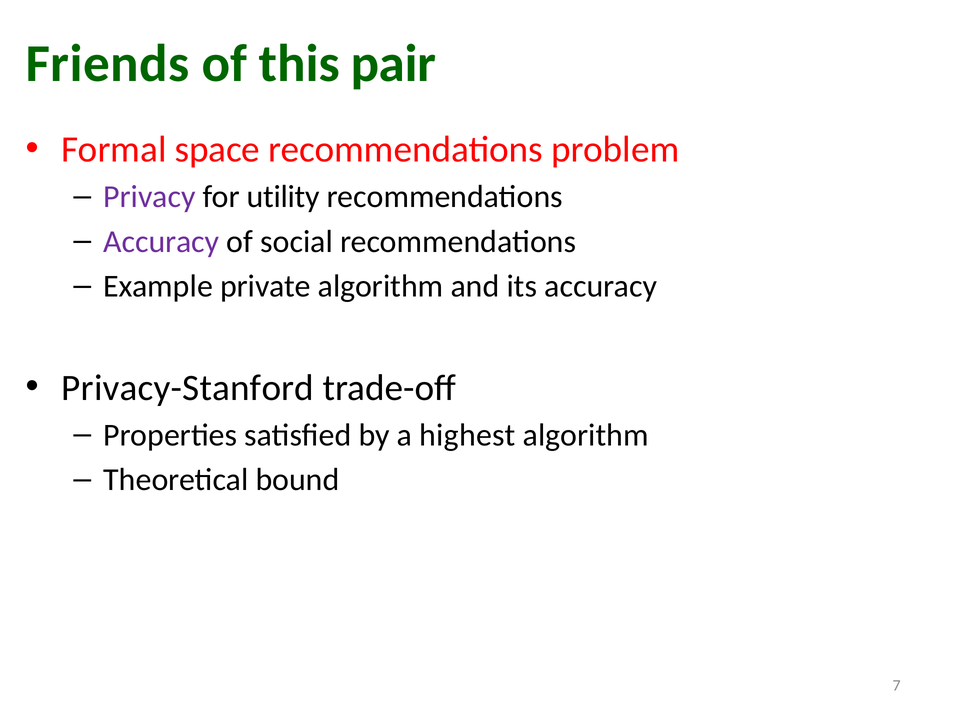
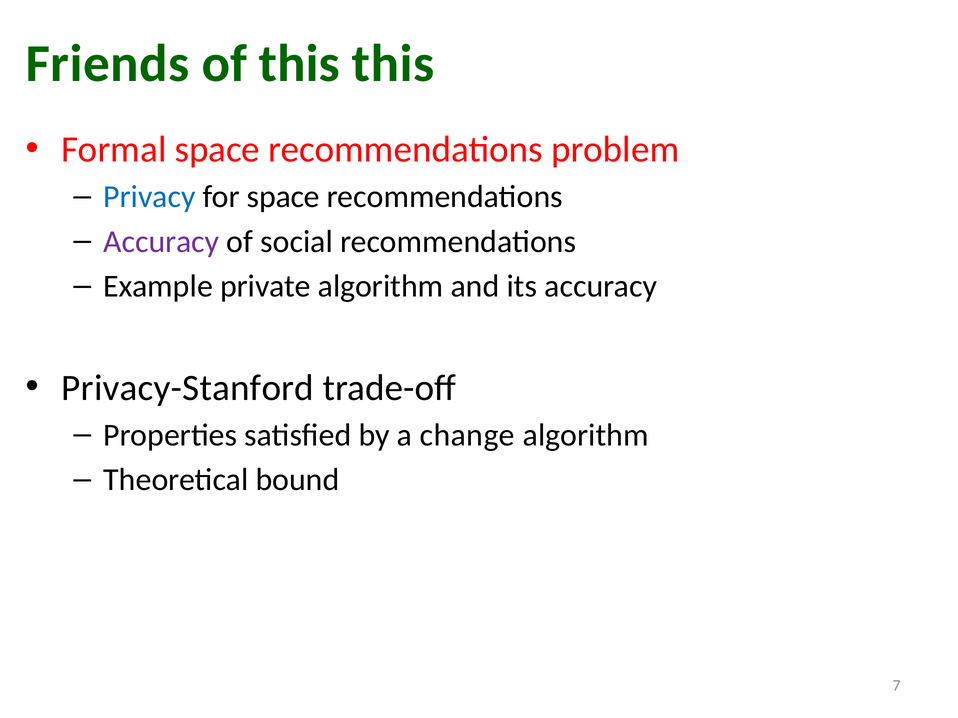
this pair: pair -> this
Privacy colour: purple -> blue
for utility: utility -> space
highest: highest -> change
